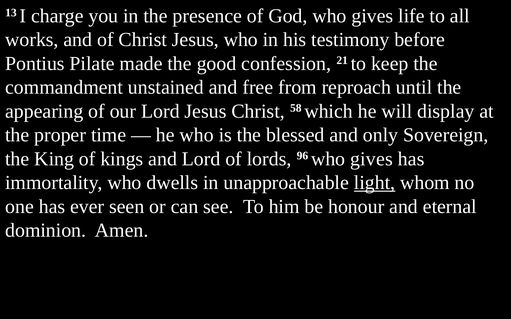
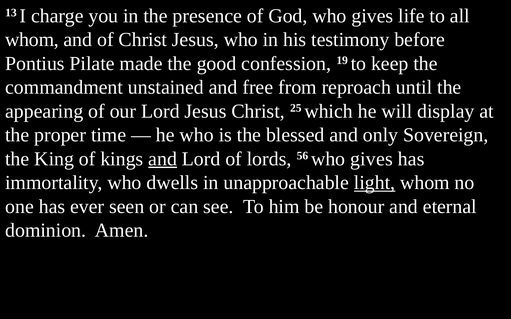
works at (32, 40): works -> whom
21: 21 -> 19
58: 58 -> 25
and at (163, 159) underline: none -> present
96: 96 -> 56
